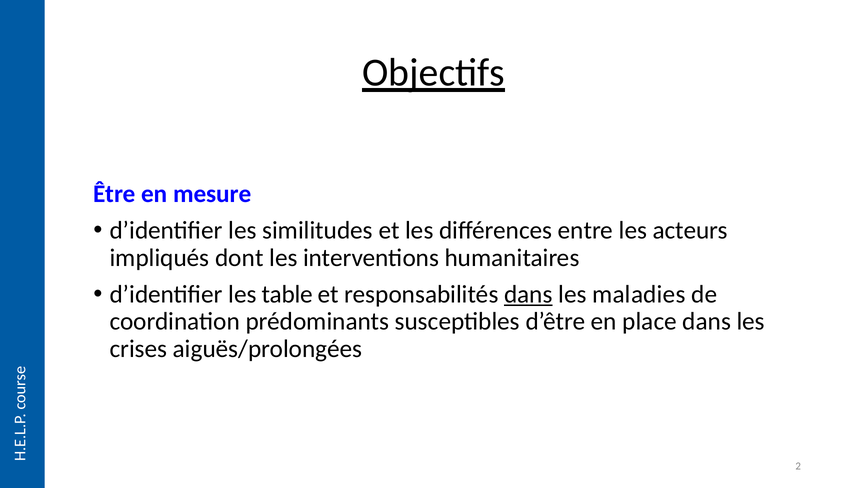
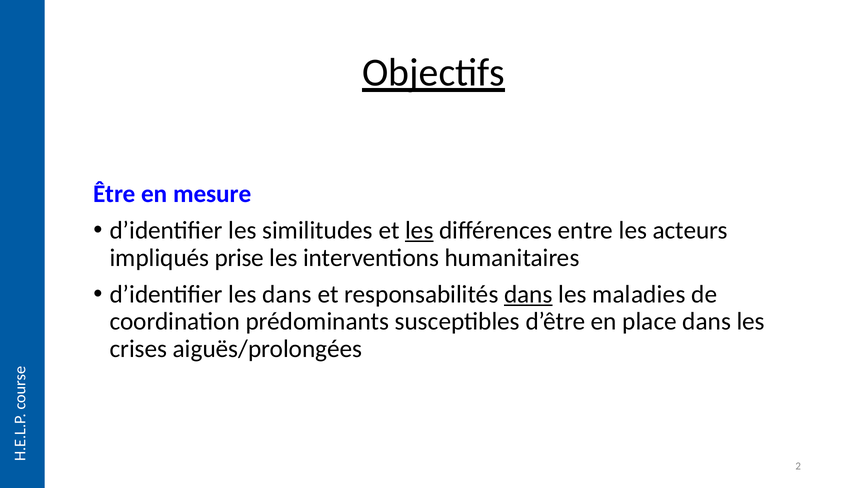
les at (419, 230) underline: none -> present
dont: dont -> prise
les table: table -> dans
